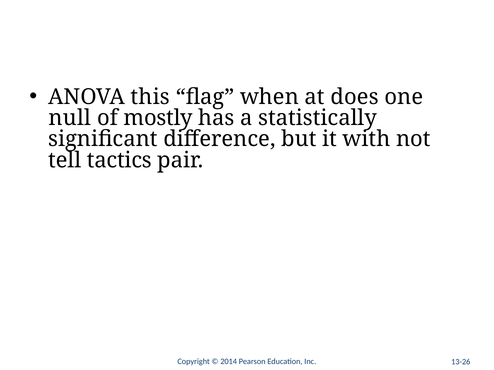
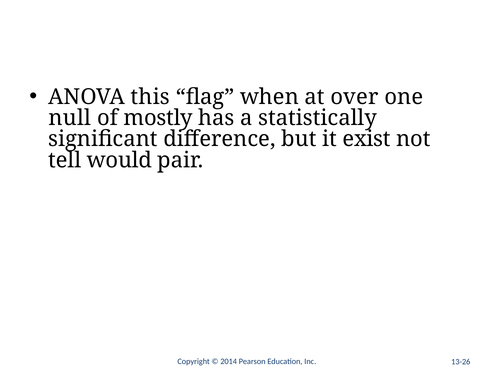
does: does -> over
with: with -> exist
tactics: tactics -> would
